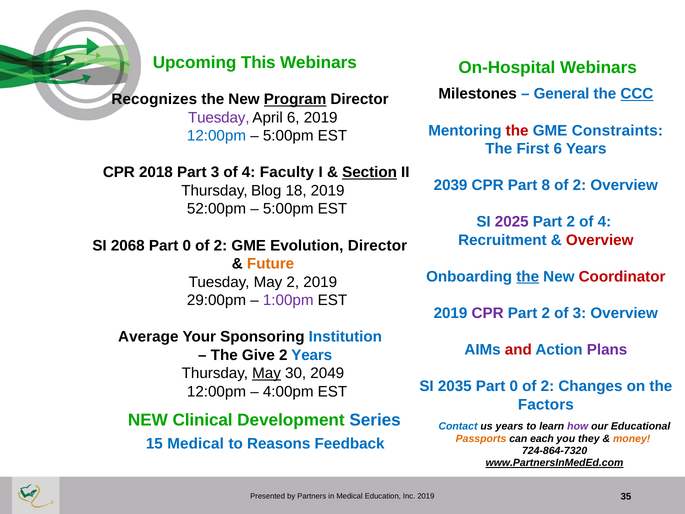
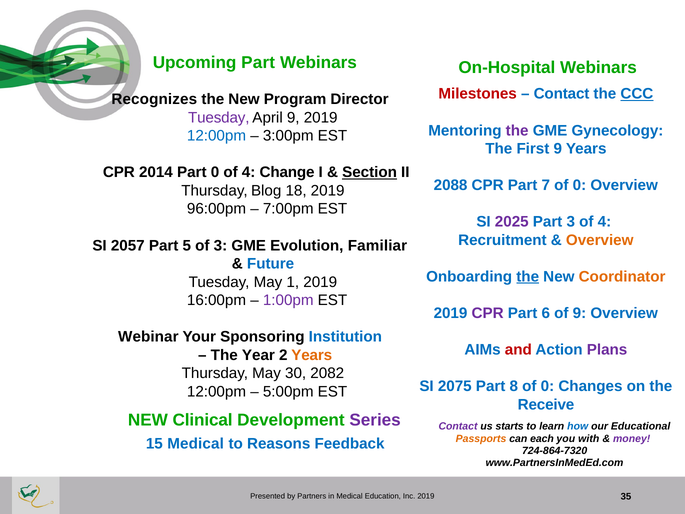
Upcoming This: This -> Part
Milestones colour: black -> red
General at (562, 94): General -> Contact
Program underline: present -> none
April 6: 6 -> 9
the at (517, 130) colour: red -> purple
Constraints: Constraints -> Gynecology
5:00pm at (288, 136): 5:00pm -> 3:00pm
First 6: 6 -> 9
2018: 2018 -> 2014
Part 3: 3 -> 0
Faculty: Faculty -> Change
2039: 2039 -> 2088
8: 8 -> 7
2 at (579, 185): 2 -> 0
52:00pm: 52:00pm -> 96:00pm
5:00pm at (288, 209): 5:00pm -> 7:00pm
2 at (571, 222): 2 -> 3
Overview at (600, 240) colour: red -> orange
2068: 2068 -> 2057
0 at (187, 245): 0 -> 5
2 at (220, 245): 2 -> 3
Evolution Director: Director -> Familiar
Future colour: orange -> blue
Coordinator colour: red -> orange
May 2: 2 -> 1
29:00pm: 29:00pm -> 16:00pm
2 at (546, 313): 2 -> 6
of 3: 3 -> 9
Average: Average -> Webinar
Give: Give -> Year
Years at (312, 355) colour: blue -> orange
May at (267, 373) underline: present -> none
2049: 2049 -> 2082
2035: 2035 -> 2075
0 at (514, 386): 0 -> 8
2 at (547, 386): 2 -> 0
4:00pm: 4:00pm -> 5:00pm
Factors: Factors -> Receive
Series colour: blue -> purple
Contact at (458, 426) colour: blue -> purple
us years: years -> starts
how colour: purple -> blue
they: they -> with
money colour: orange -> purple
www.PartnersInMedEd.com underline: present -> none
